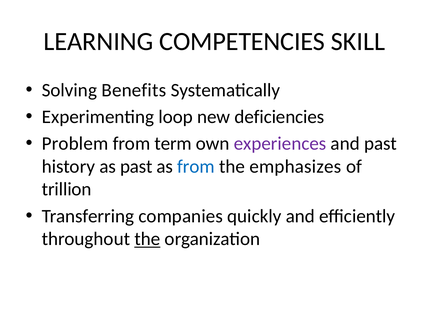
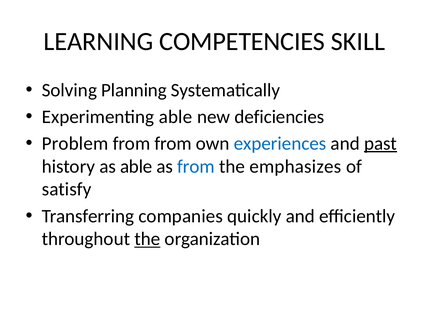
Benefits: Benefits -> Planning
Experimenting loop: loop -> able
from term: term -> from
experiences colour: purple -> blue
past at (381, 143) underline: none -> present
as past: past -> able
trillion: trillion -> satisfy
